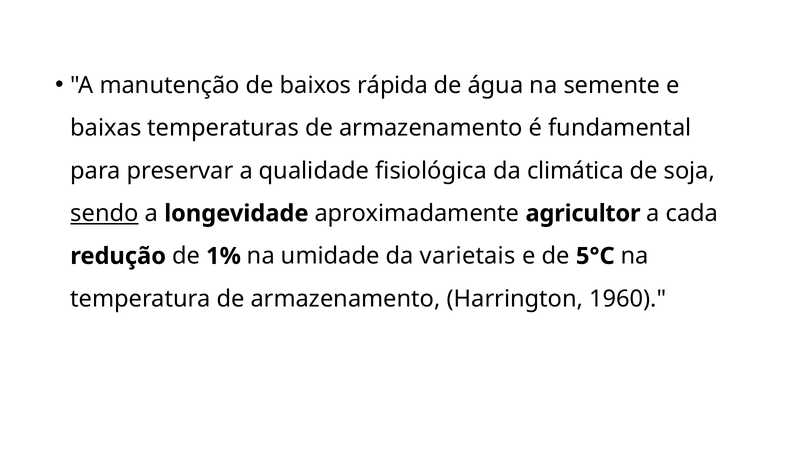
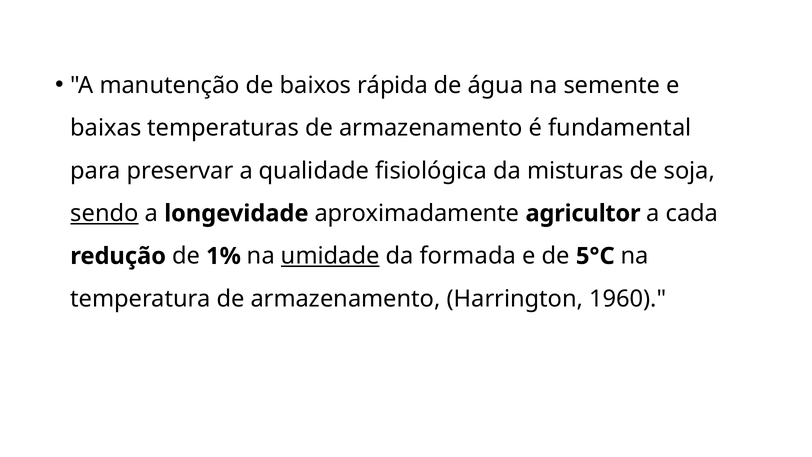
climática: climática -> misturas
umidade underline: none -> present
varietais: varietais -> formada
